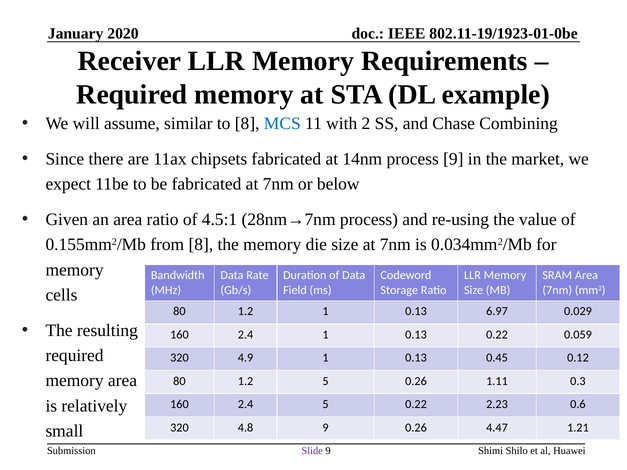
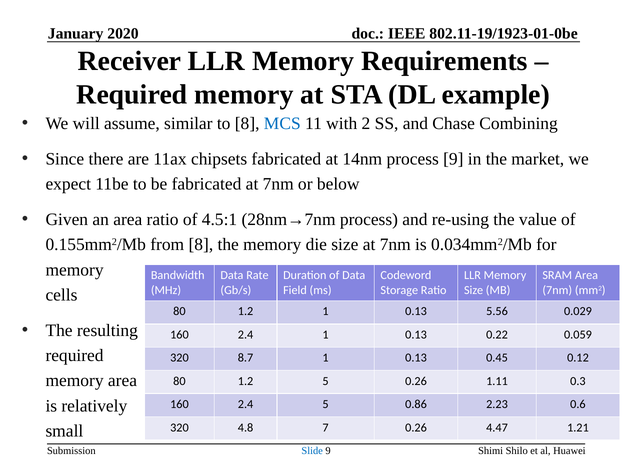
6.97: 6.97 -> 5.56
4.9: 4.9 -> 8.7
5 0.22: 0.22 -> 0.86
4.8 9: 9 -> 7
Slide colour: purple -> blue
